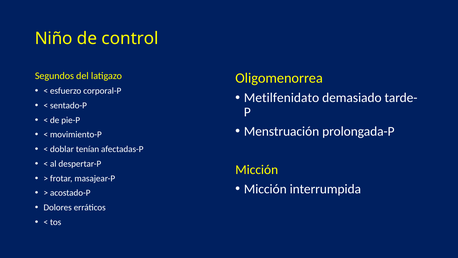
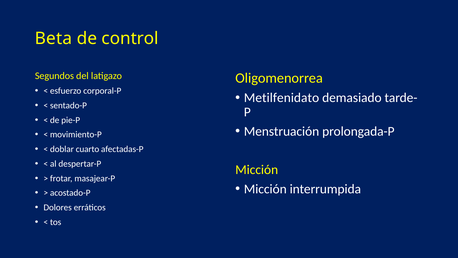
Niño: Niño -> Beta
tenían: tenían -> cuarto
